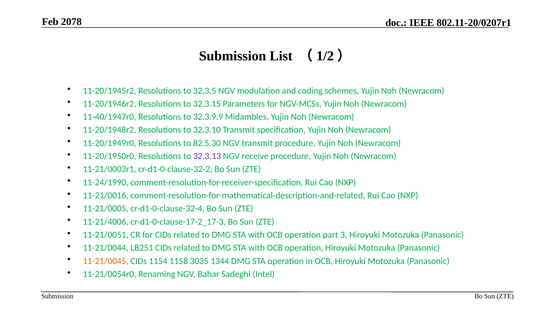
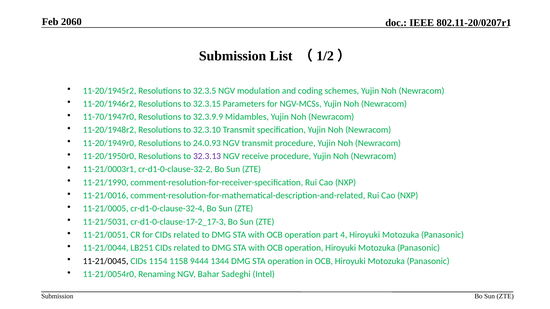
2078: 2078 -> 2060
11-40/1947r0: 11-40/1947r0 -> 11-70/1947r0
82.5.30: 82.5.30 -> 24.0.93
11-24/1990: 11-24/1990 -> 11-21/1990
11-21/4006: 11-21/4006 -> 11-21/5031
3: 3 -> 4
11-21/0045 colour: orange -> black
3035: 3035 -> 9444
